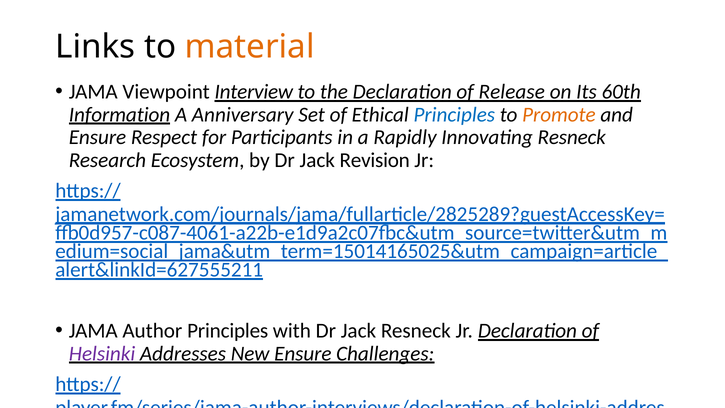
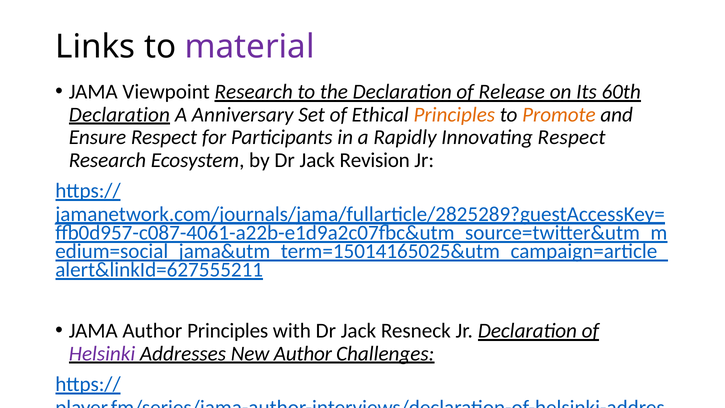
material colour: orange -> purple
Viewpoint Interview: Interview -> Research
Information at (120, 114): Information -> Declaration
Principles at (454, 114) colour: blue -> orange
Innovating Resneck: Resneck -> Respect
New Ensure: Ensure -> Author
